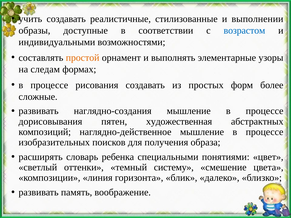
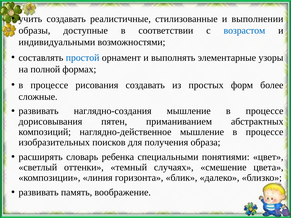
простой colour: orange -> blue
следам: следам -> полной
художественная: художественная -> приманиванием
систему: систему -> случаях
